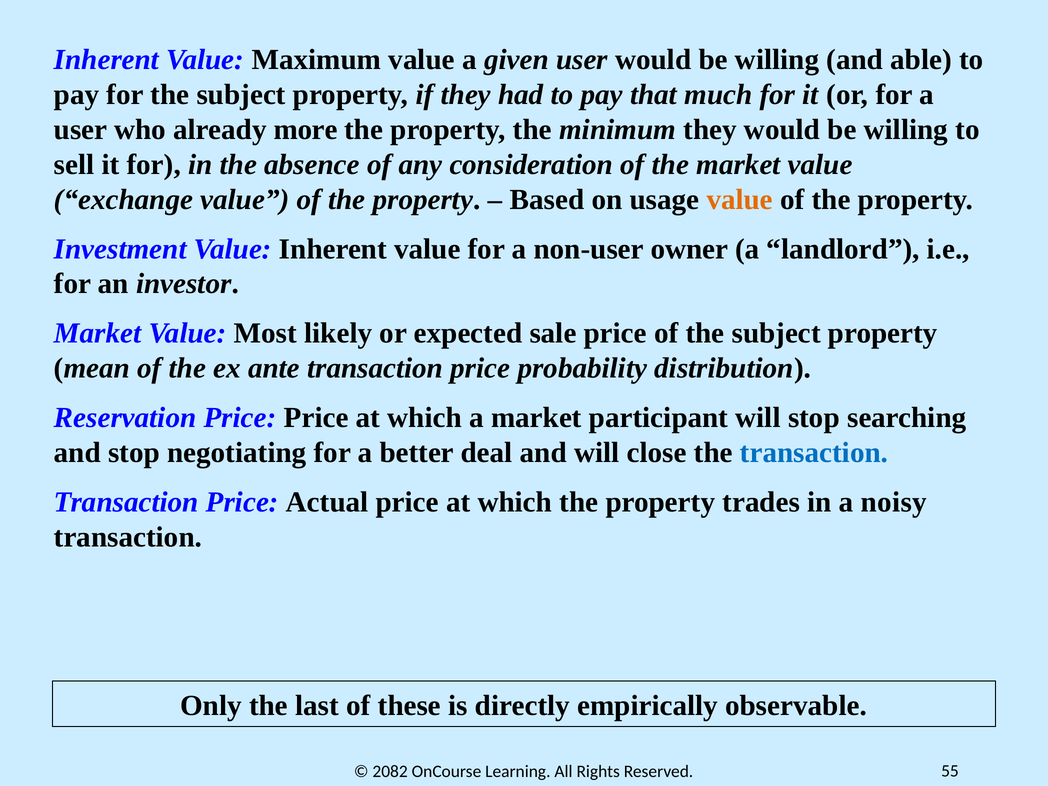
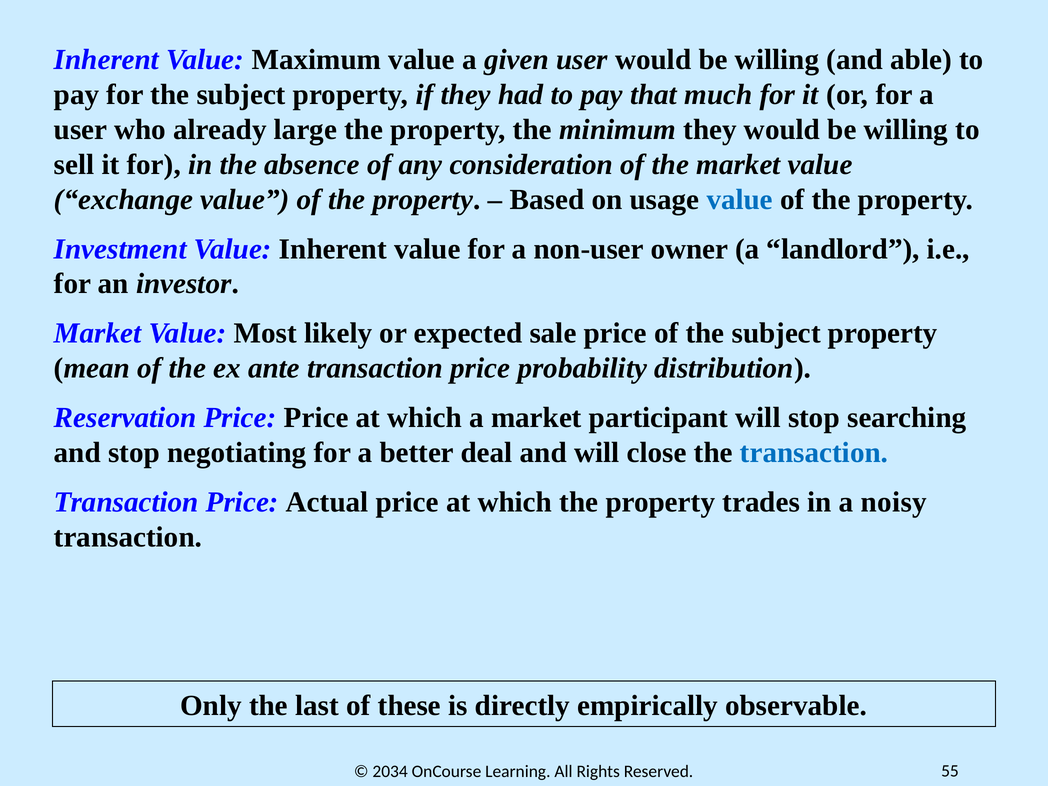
more: more -> large
value at (740, 199) colour: orange -> blue
2082: 2082 -> 2034
